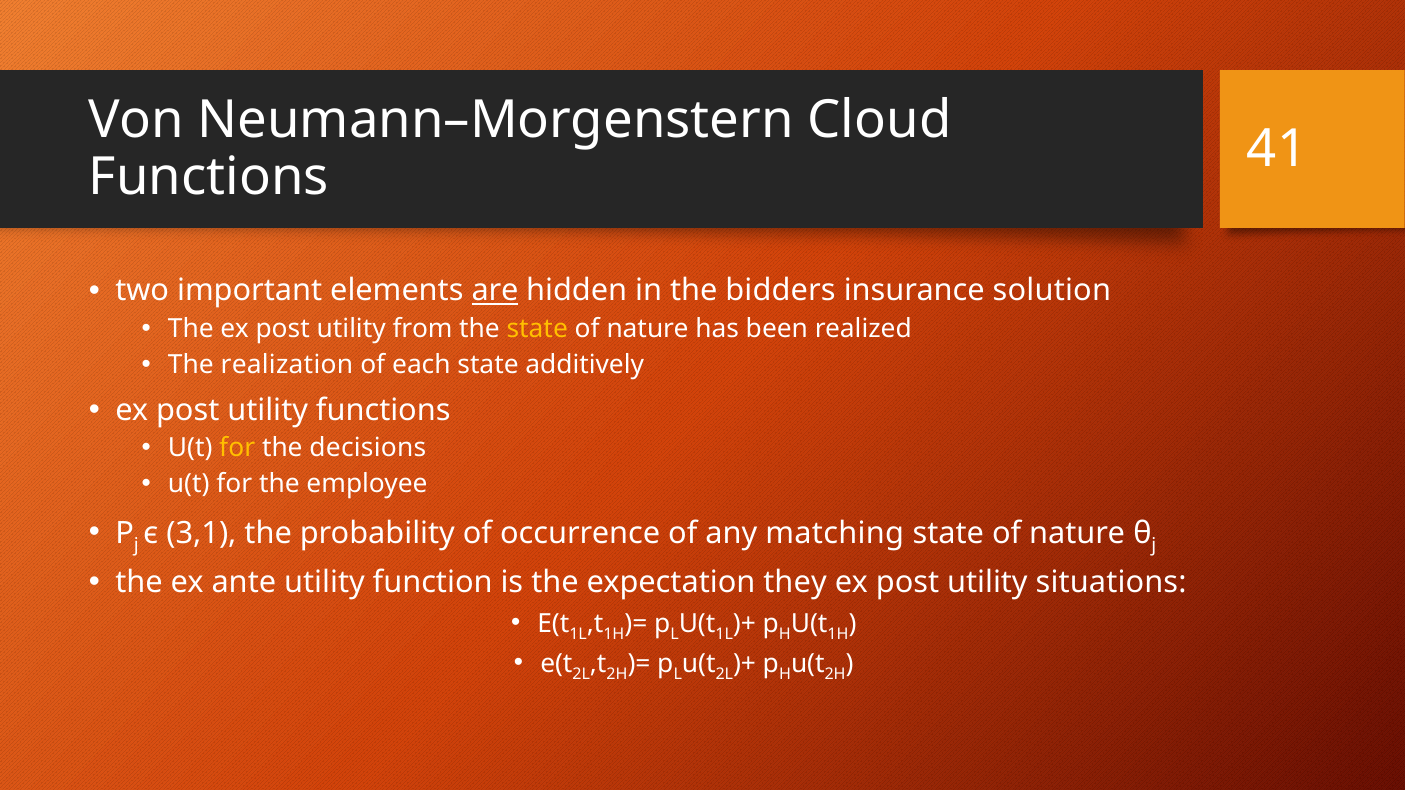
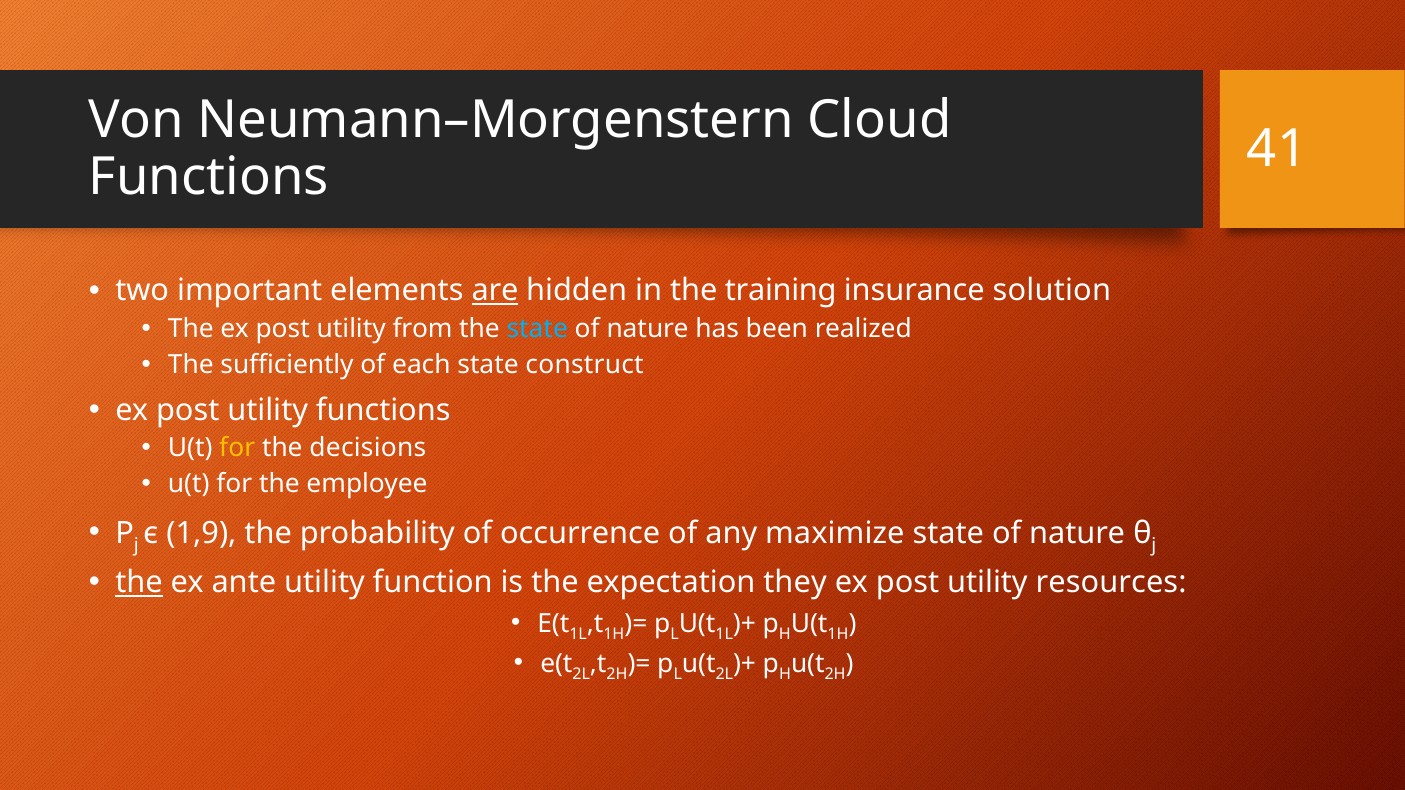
bidders: bidders -> training
state at (537, 329) colour: yellow -> light blue
realization: realization -> sufficiently
additively: additively -> construct
3,1: 3,1 -> 1,9
matching: matching -> maximize
the at (139, 583) underline: none -> present
situations: situations -> resources
